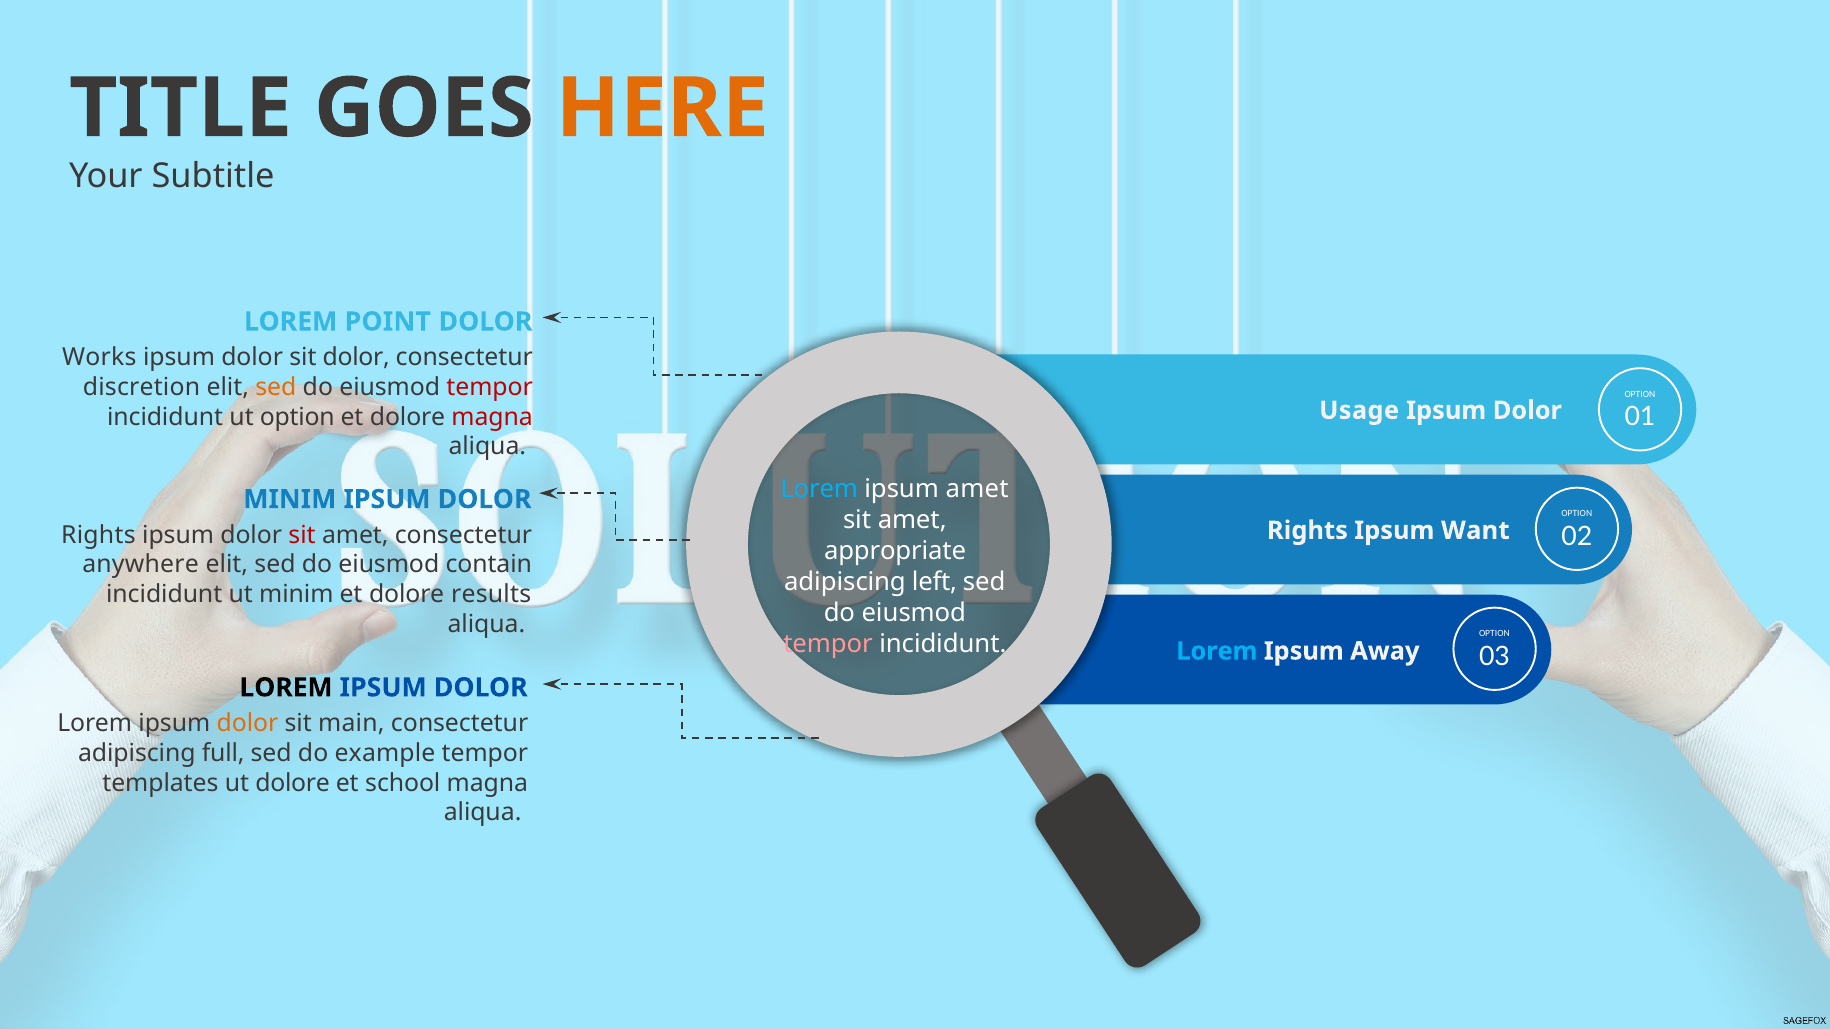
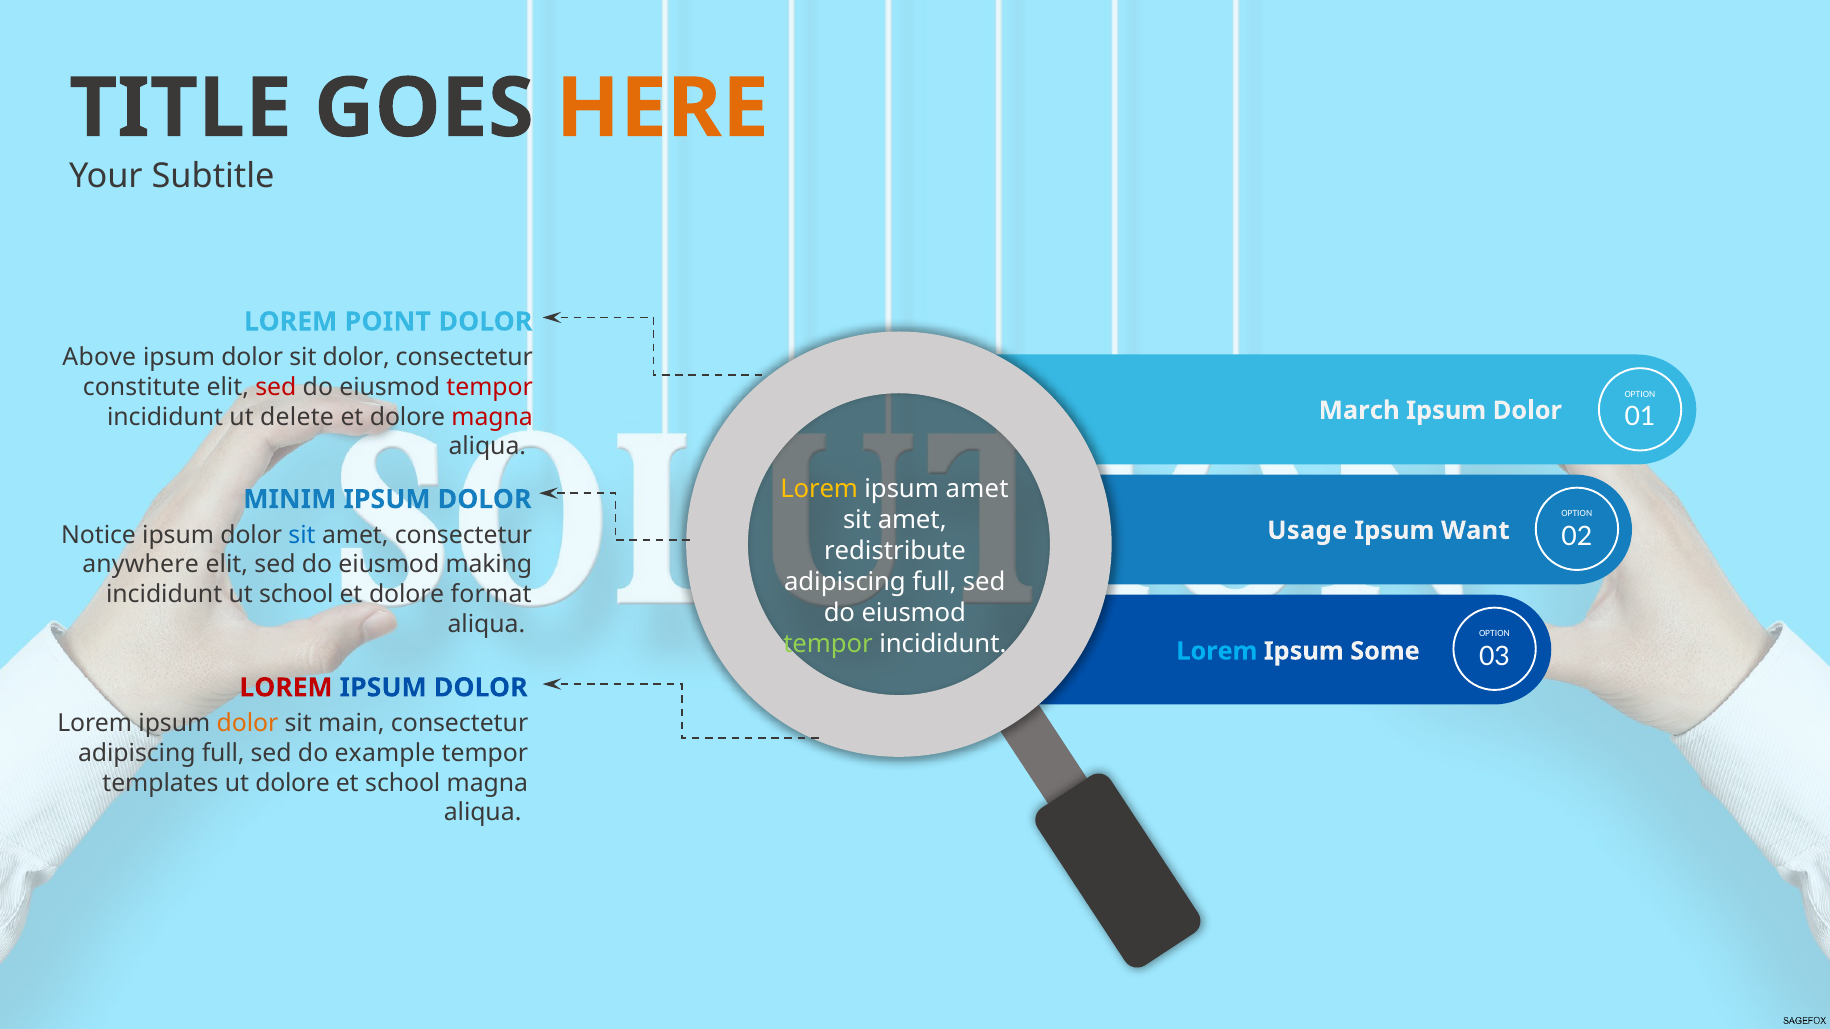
Works: Works -> Above
discretion: discretion -> constitute
sed at (276, 387) colour: orange -> red
Usage: Usage -> March
ut option: option -> delete
Lorem at (819, 490) colour: light blue -> yellow
Rights at (1307, 531): Rights -> Usage
Rights at (98, 535): Rights -> Notice
sit at (302, 535) colour: red -> blue
appropriate: appropriate -> redistribute
contain: contain -> making
left at (934, 582): left -> full
ut minim: minim -> school
results: results -> format
tempor at (828, 644) colour: pink -> light green
Away: Away -> Some
LOREM at (286, 688) colour: black -> red
